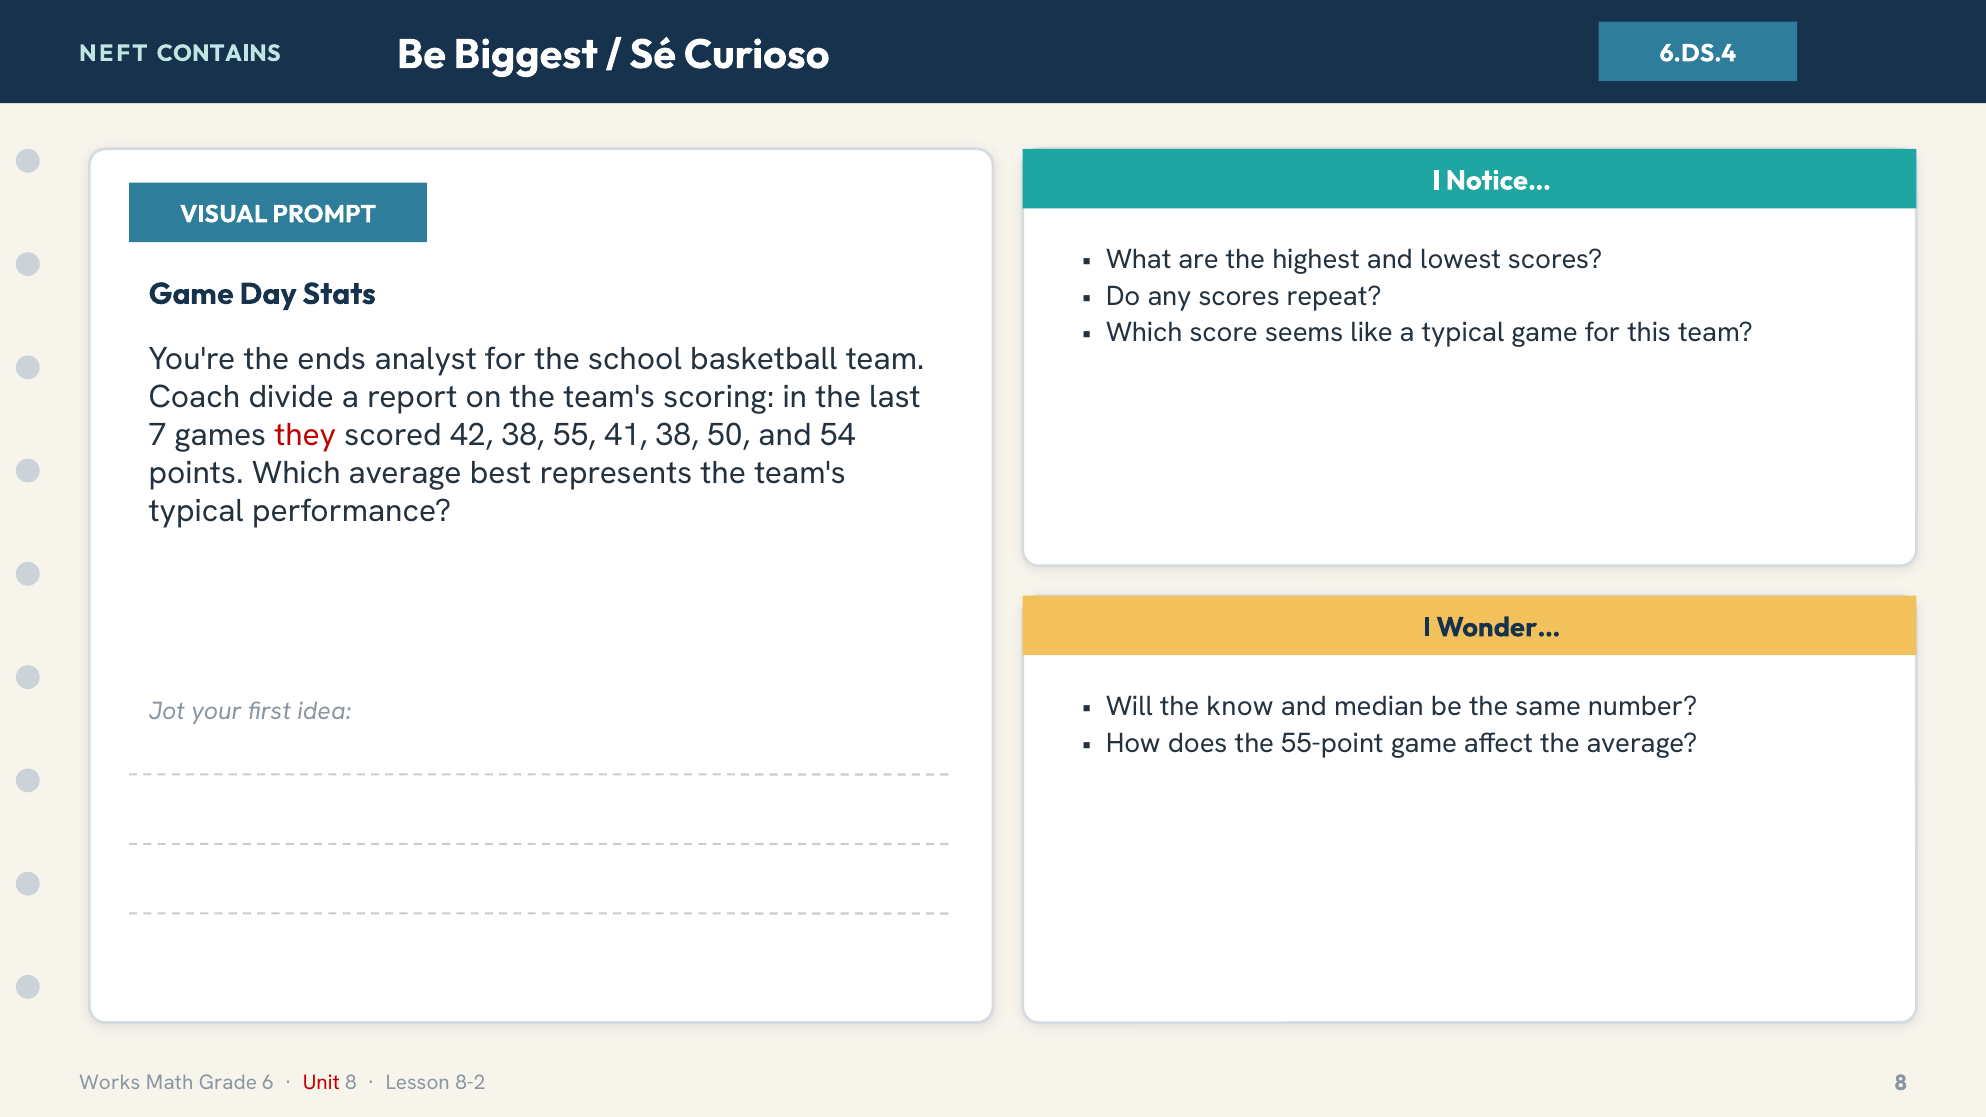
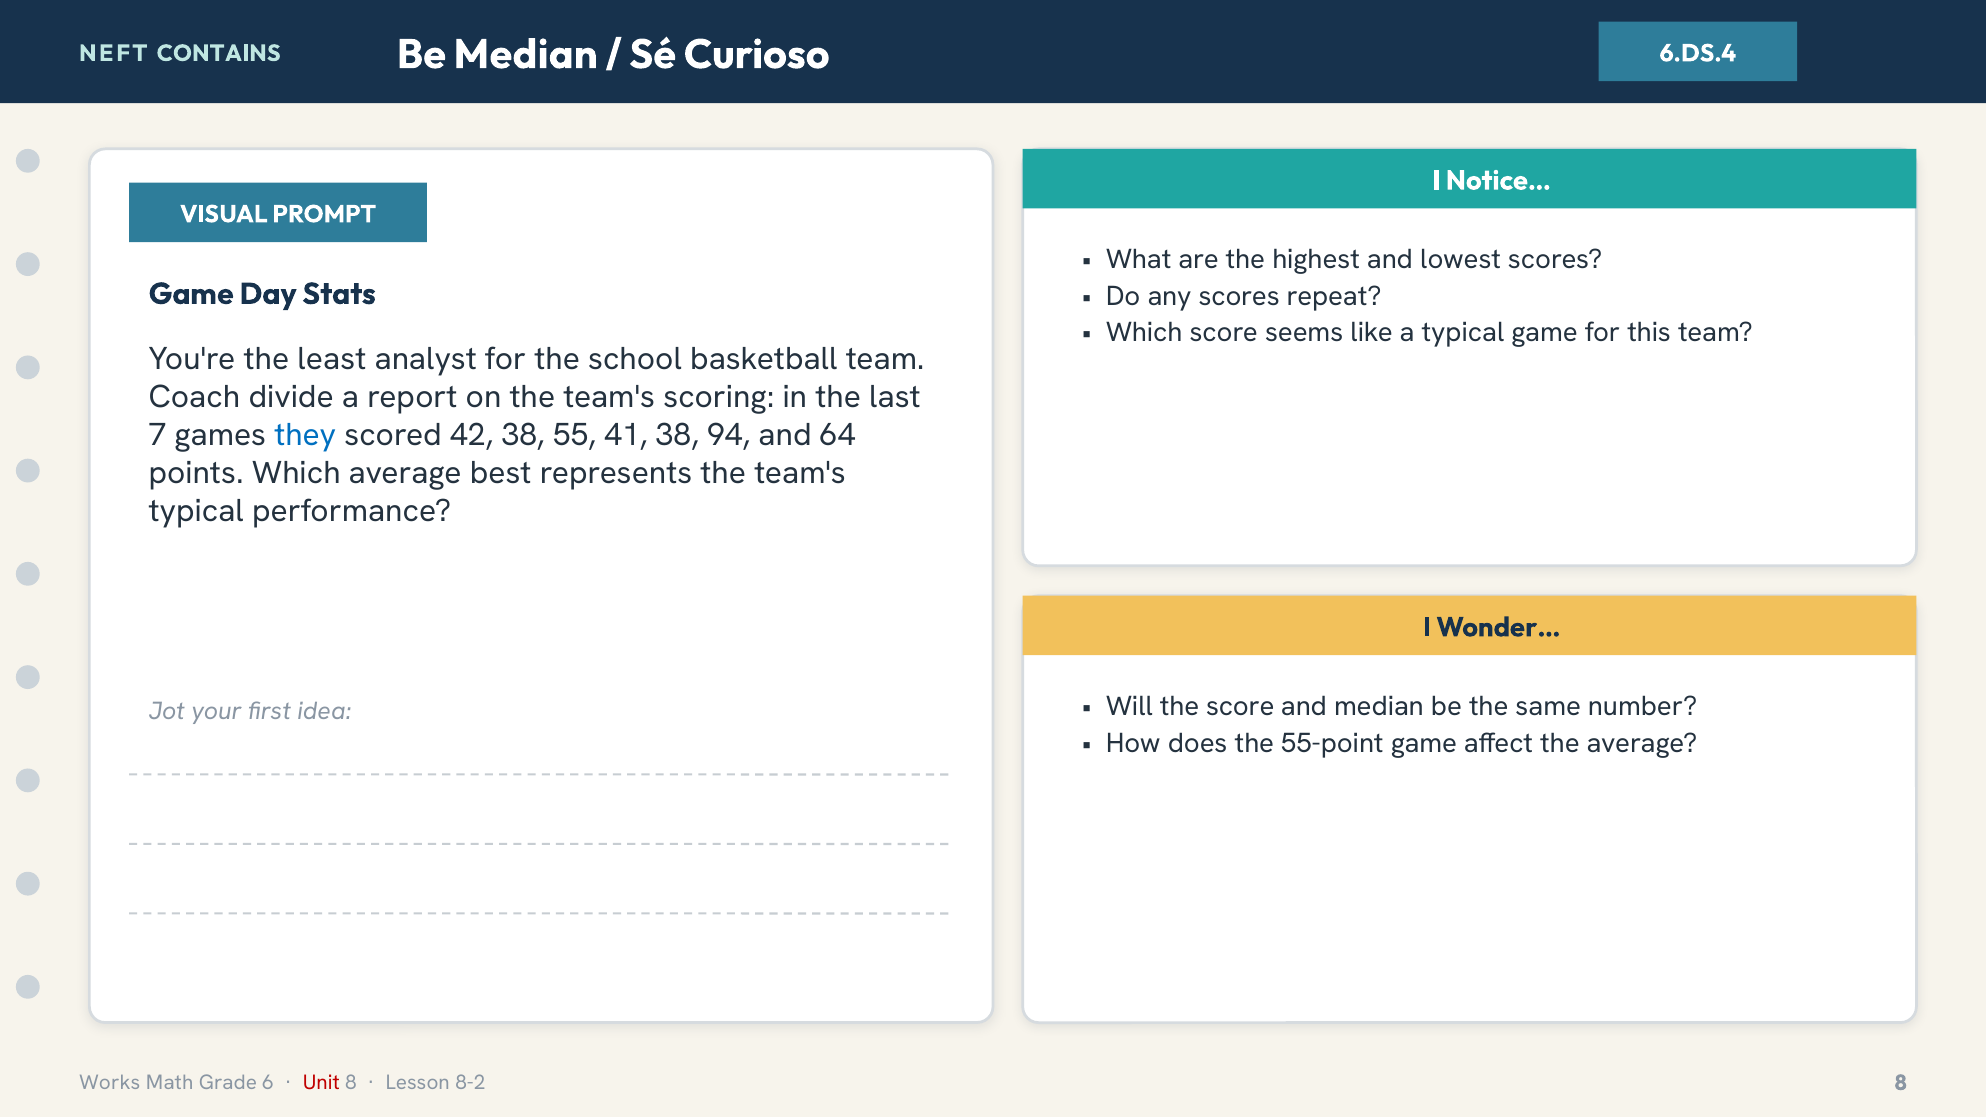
Be Biggest: Biggest -> Median
ends: ends -> least
they colour: red -> blue
50: 50 -> 94
54: 54 -> 64
the know: know -> score
